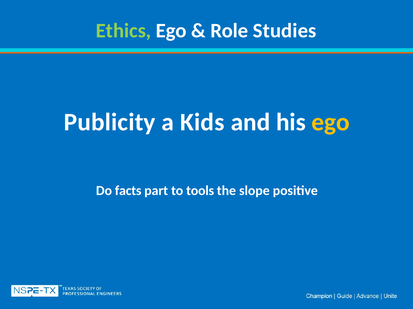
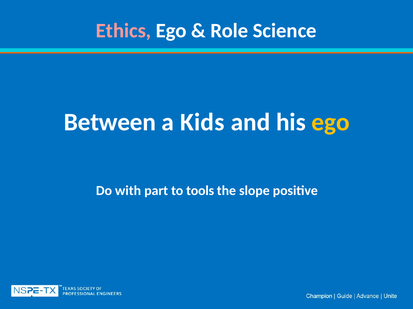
Ethics colour: light green -> pink
Studies: Studies -> Science
Publicity: Publicity -> Between
facts: facts -> with
